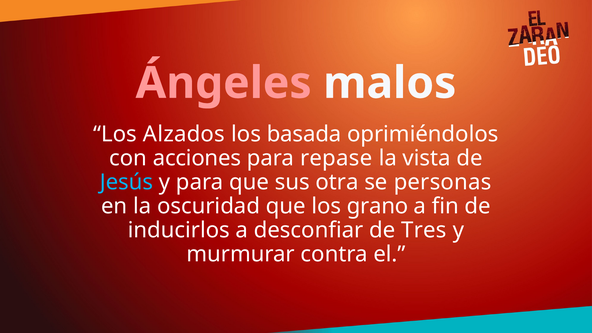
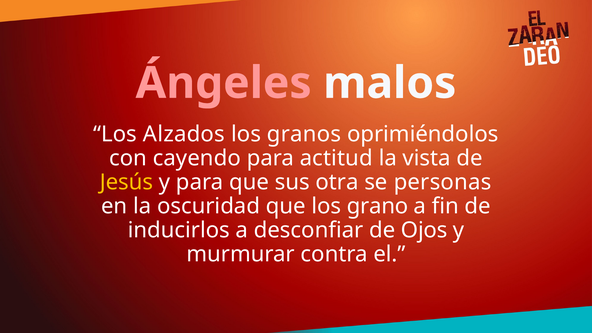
basada: basada -> granos
acciones: acciones -> cayendo
repase: repase -> actitud
Jesús colour: light blue -> yellow
Tres: Tres -> Ojos
